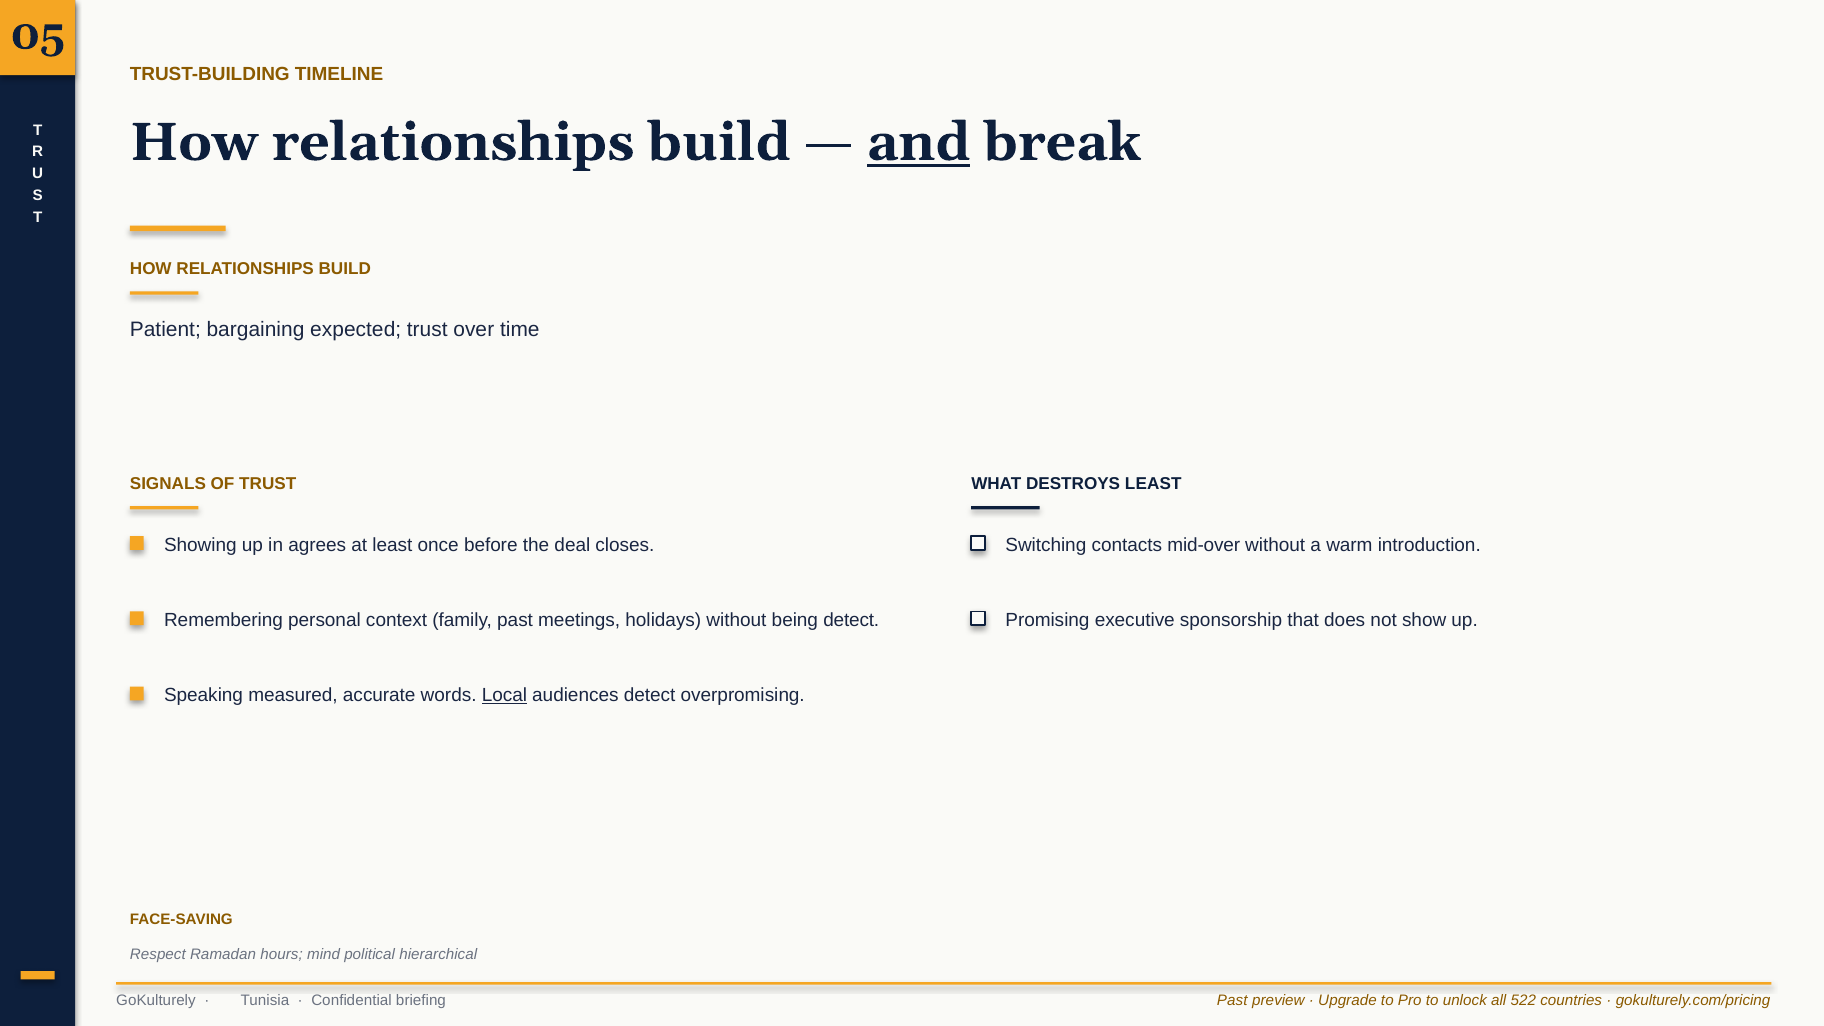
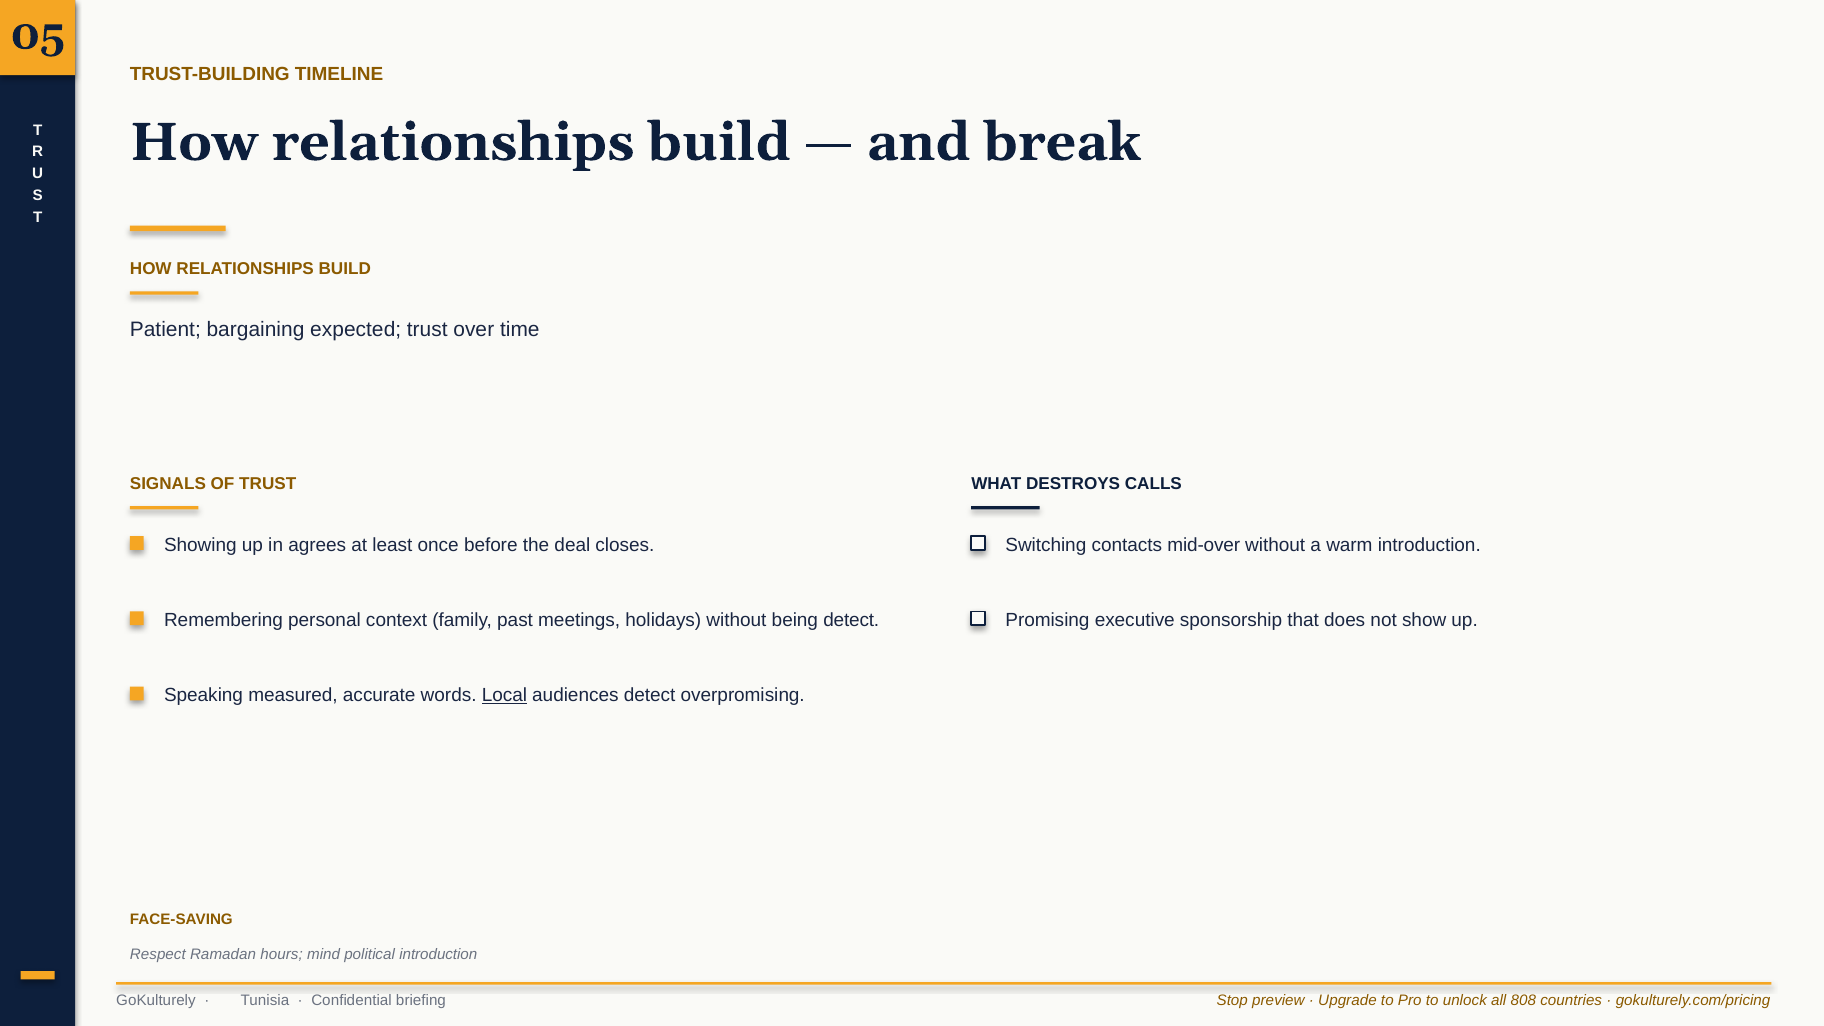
and underline: present -> none
DESTROYS LEAST: LEAST -> CALLS
political hierarchical: hierarchical -> introduction
Past at (1232, 1001): Past -> Stop
522: 522 -> 808
